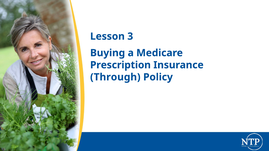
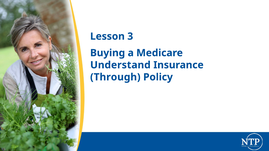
Prescription: Prescription -> Understand
